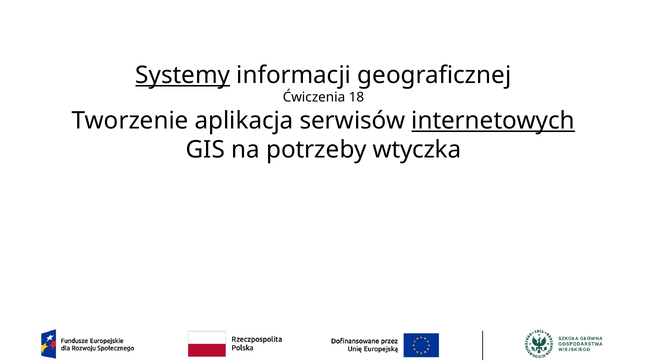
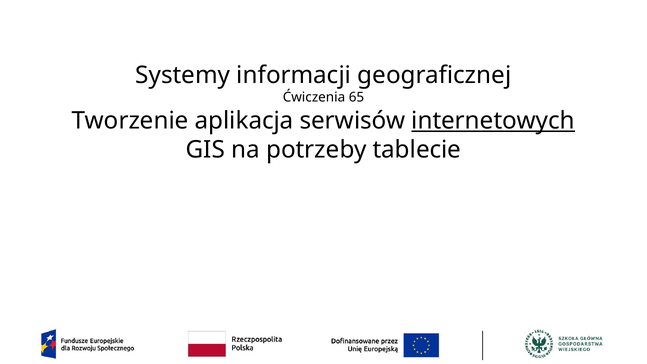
Systemy underline: present -> none
18: 18 -> 65
wtyczka: wtyczka -> tablecie
